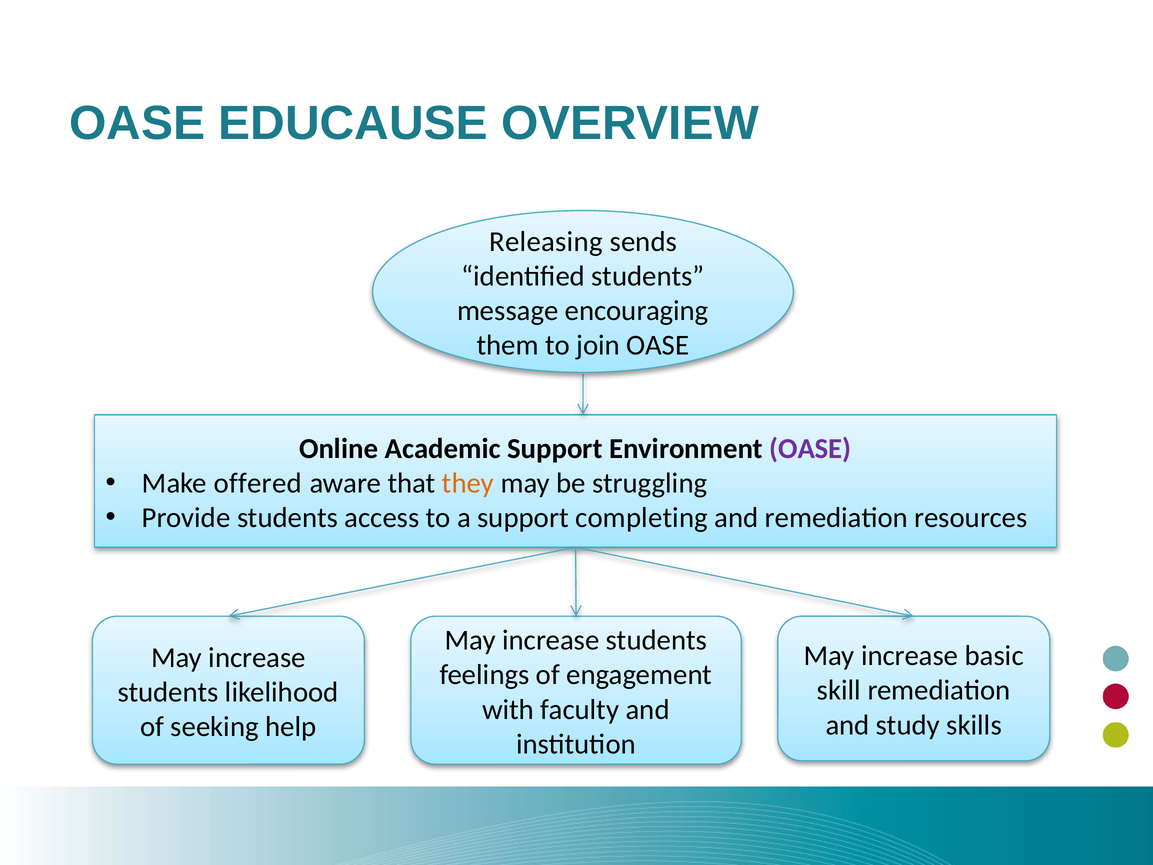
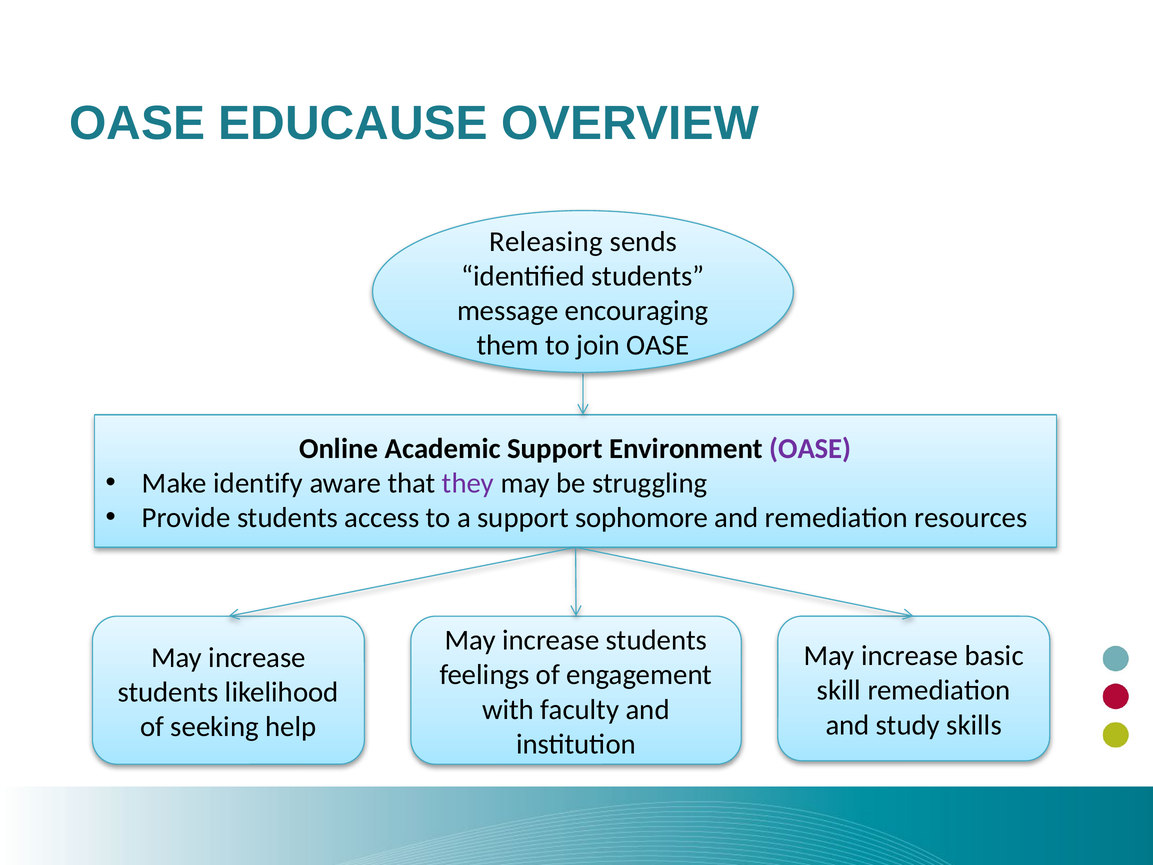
offered: offered -> identify
they colour: orange -> purple
completing: completing -> sophomore
